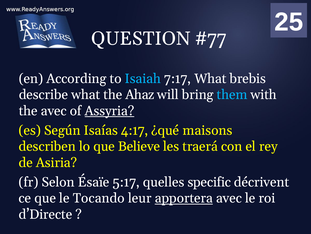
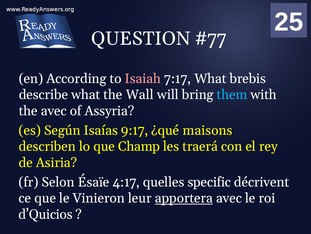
Isaiah colour: light blue -> pink
Ahaz: Ahaz -> Wall
Assyria underline: present -> none
4:17: 4:17 -> 9:17
Believe: Believe -> Champ
5:17: 5:17 -> 4:17
Tocando: Tocando -> Vinieron
d’Directe: d’Directe -> d’Quicios
